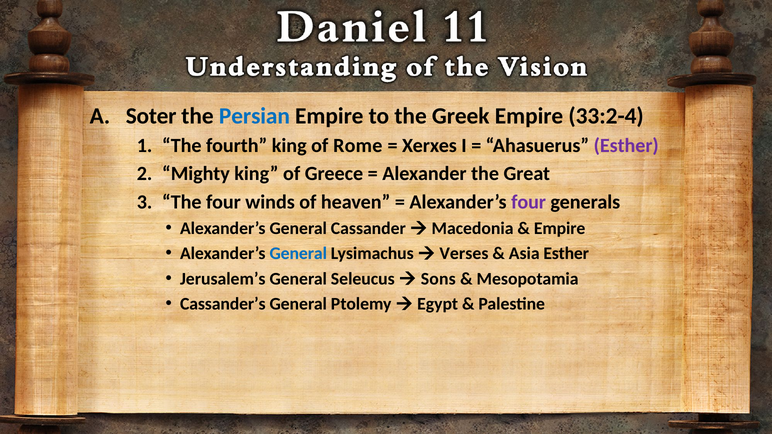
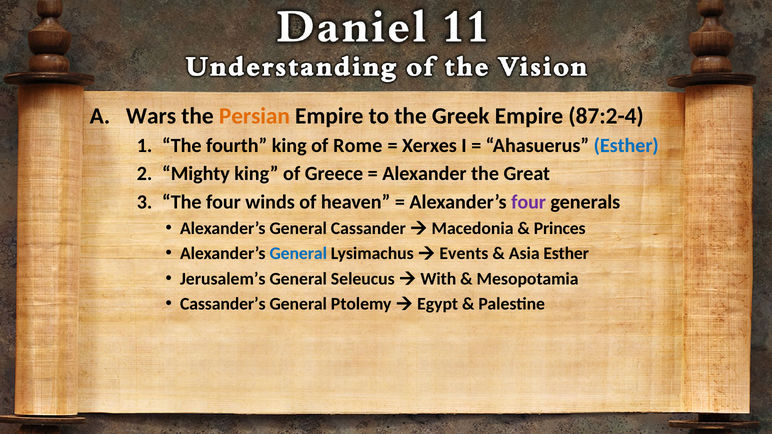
Soter: Soter -> Wars
Persian colour: blue -> orange
33:2-4: 33:2-4 -> 87:2-4
Esther at (626, 146) colour: purple -> blue
Empire at (560, 228): Empire -> Princes
Verses: Verses -> Events
Sons: Sons -> With
